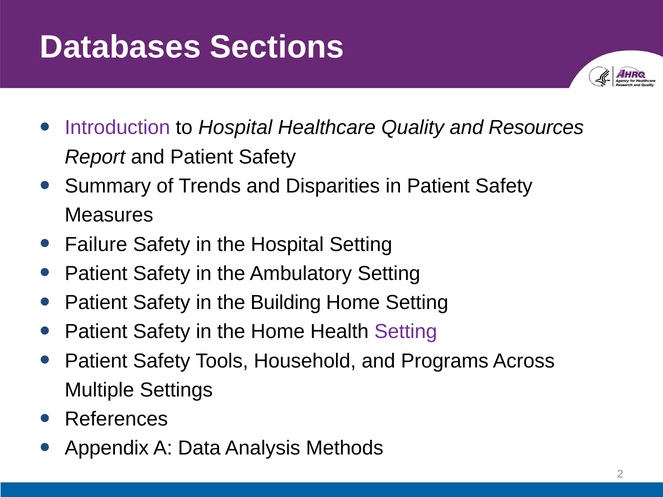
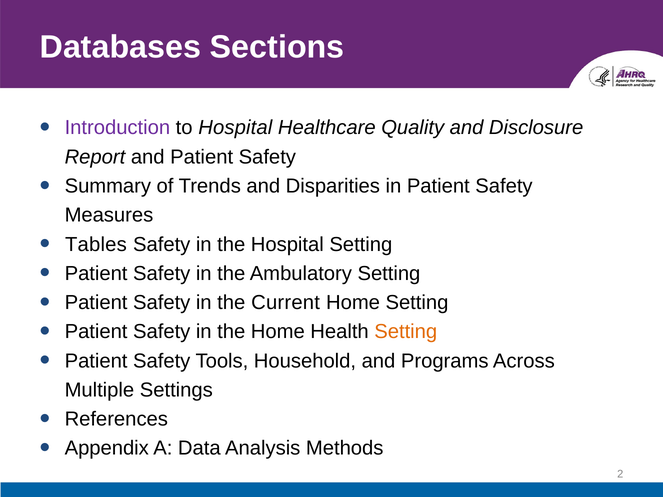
Resources: Resources -> Disclosure
Failure: Failure -> Tables
Building: Building -> Current
Setting at (406, 332) colour: purple -> orange
